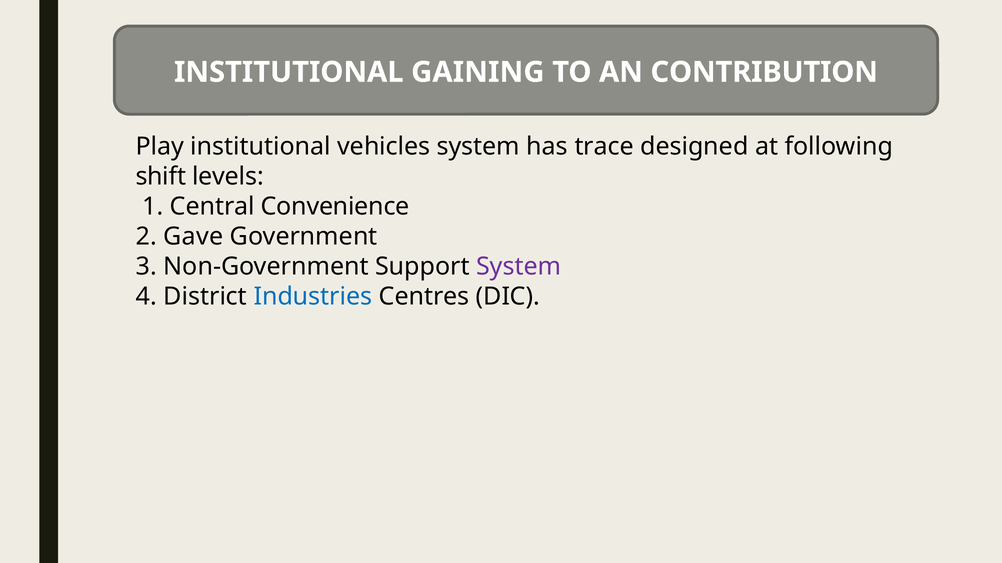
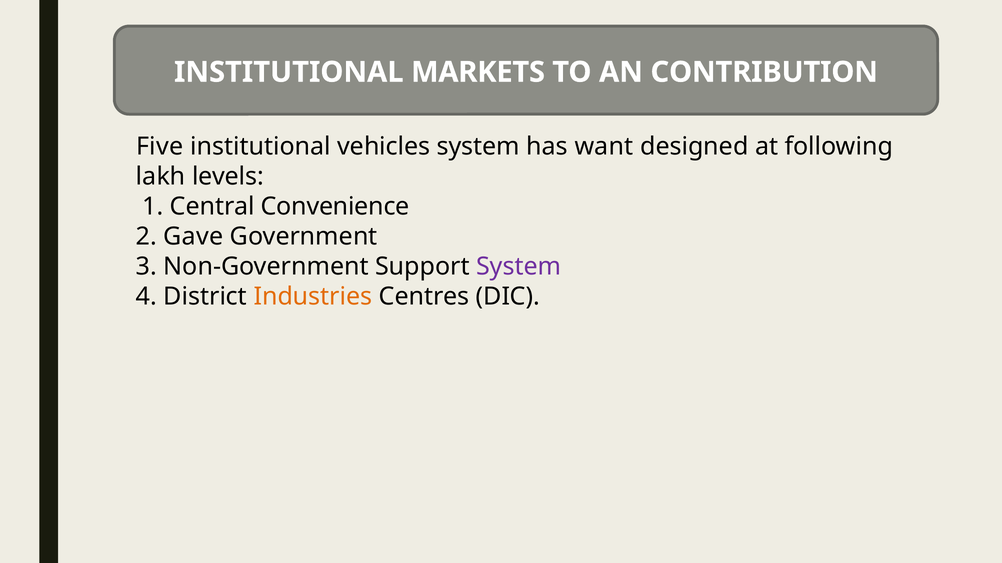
GAINING: GAINING -> MARKETS
Play: Play -> Five
trace: trace -> want
shift: shift -> lakh
Industries colour: blue -> orange
